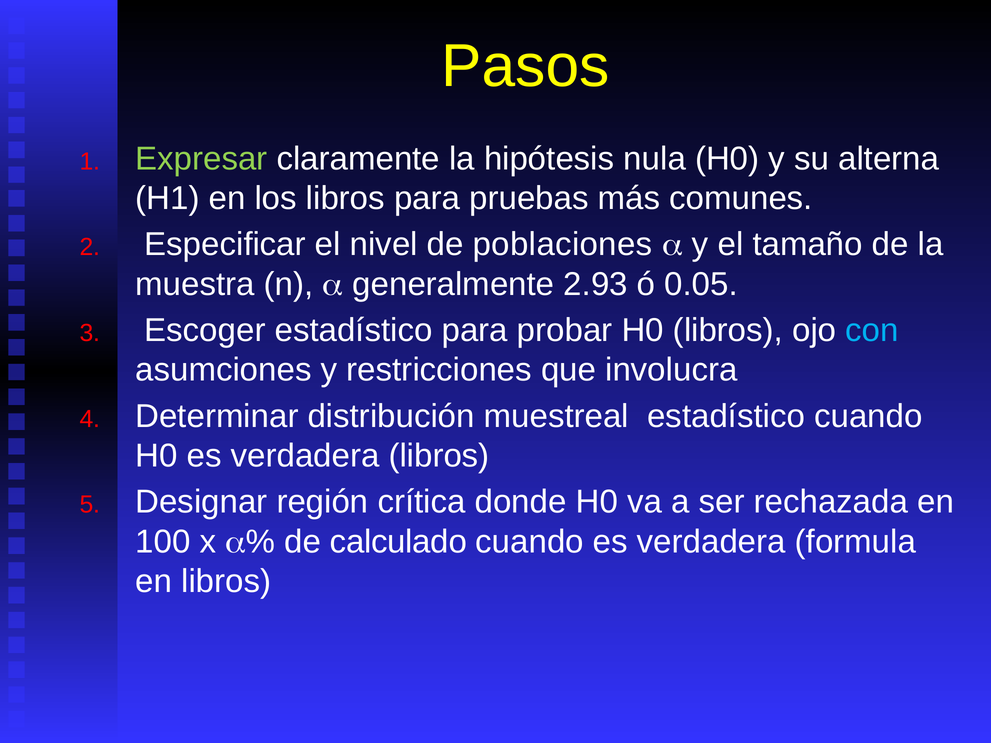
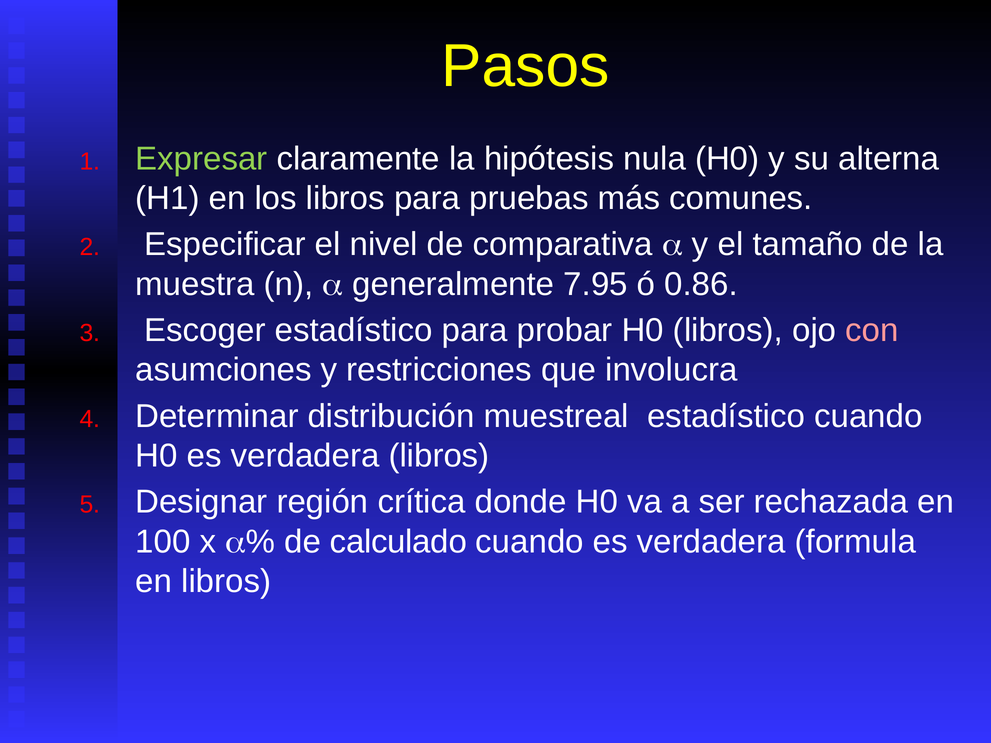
poblaciones: poblaciones -> comparativa
2.93: 2.93 -> 7.95
0.05: 0.05 -> 0.86
con colour: light blue -> pink
